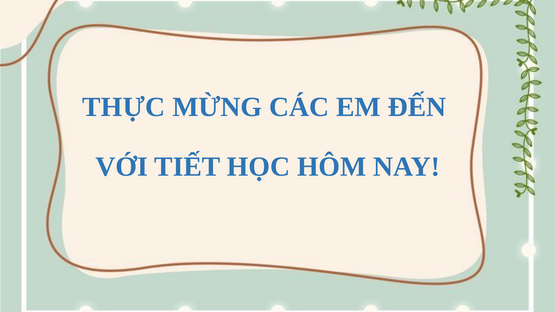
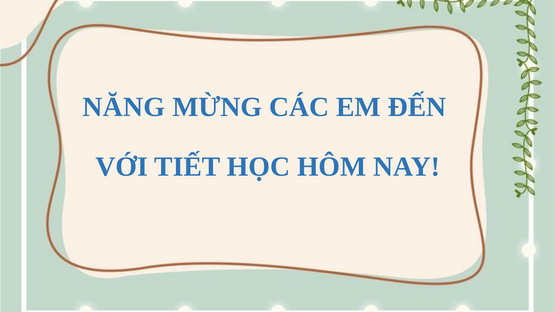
THỰC: THỰC -> NĂNG
